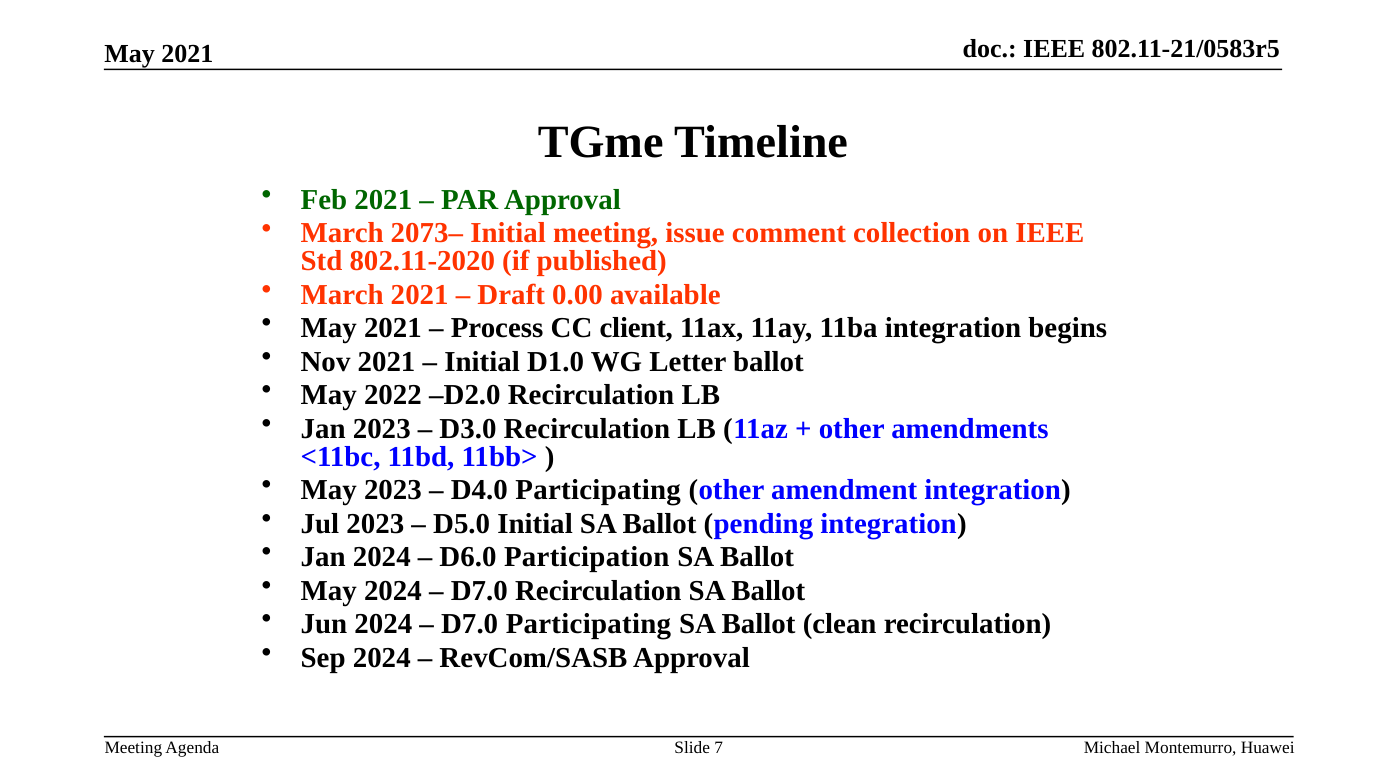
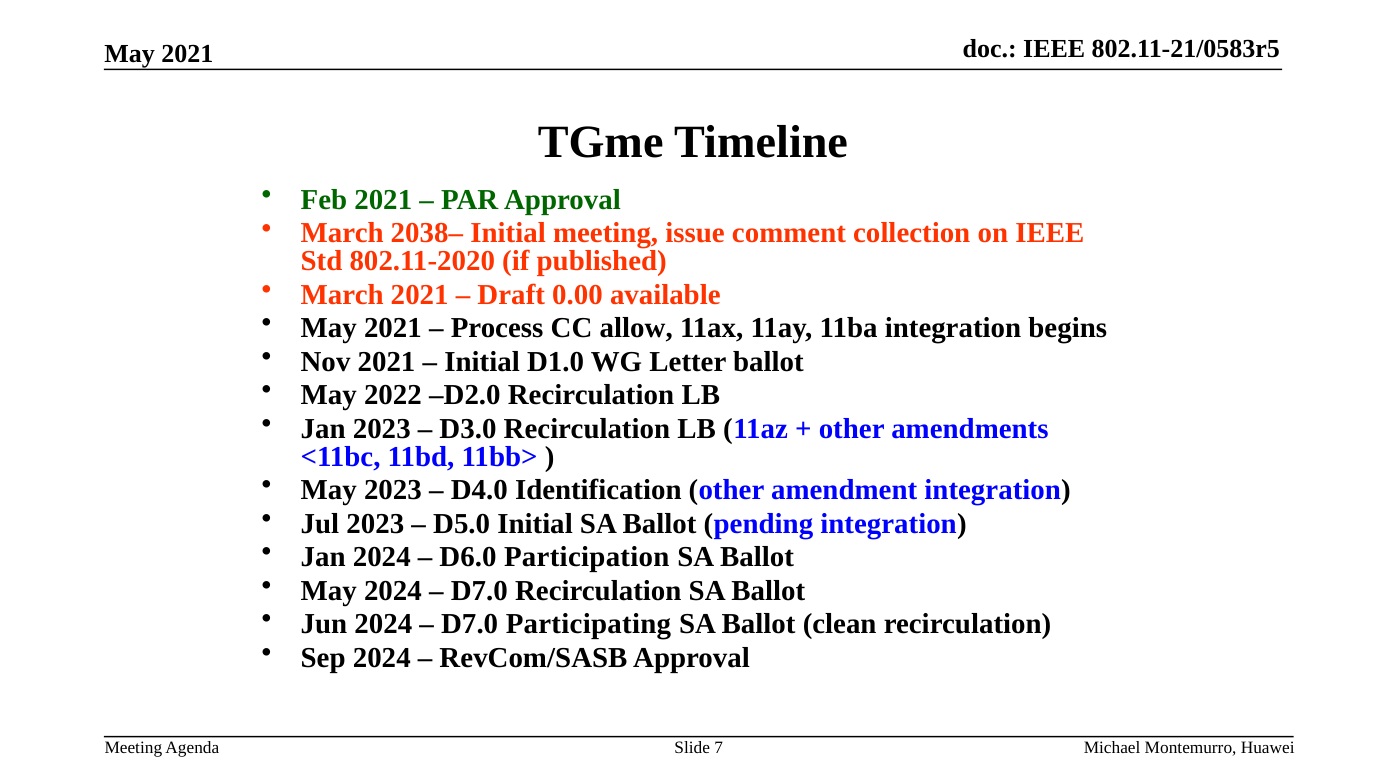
2073–: 2073– -> 2038–
client: client -> allow
D4.0 Participating: Participating -> Identification
